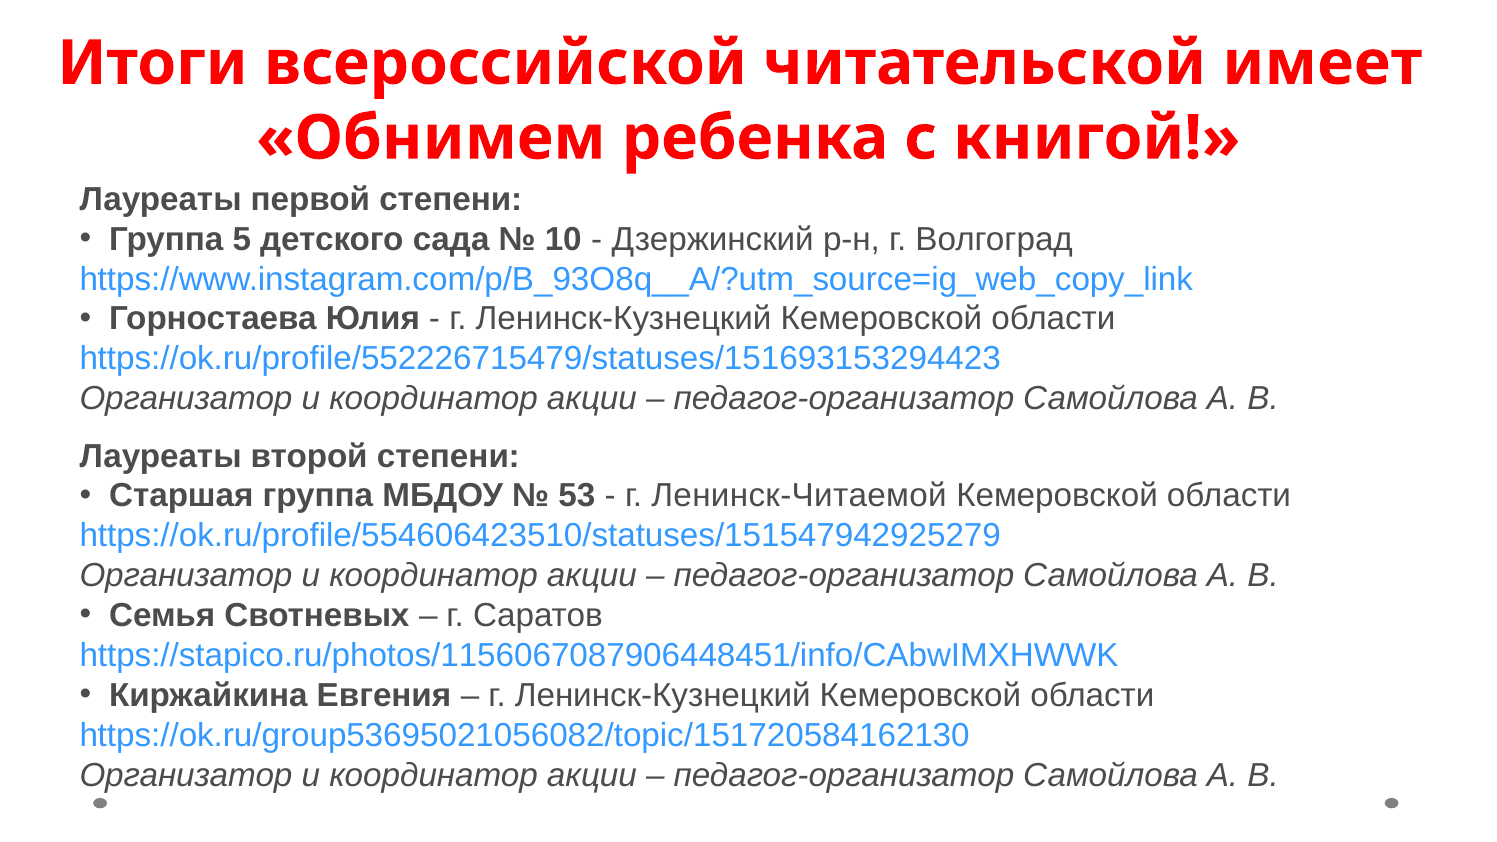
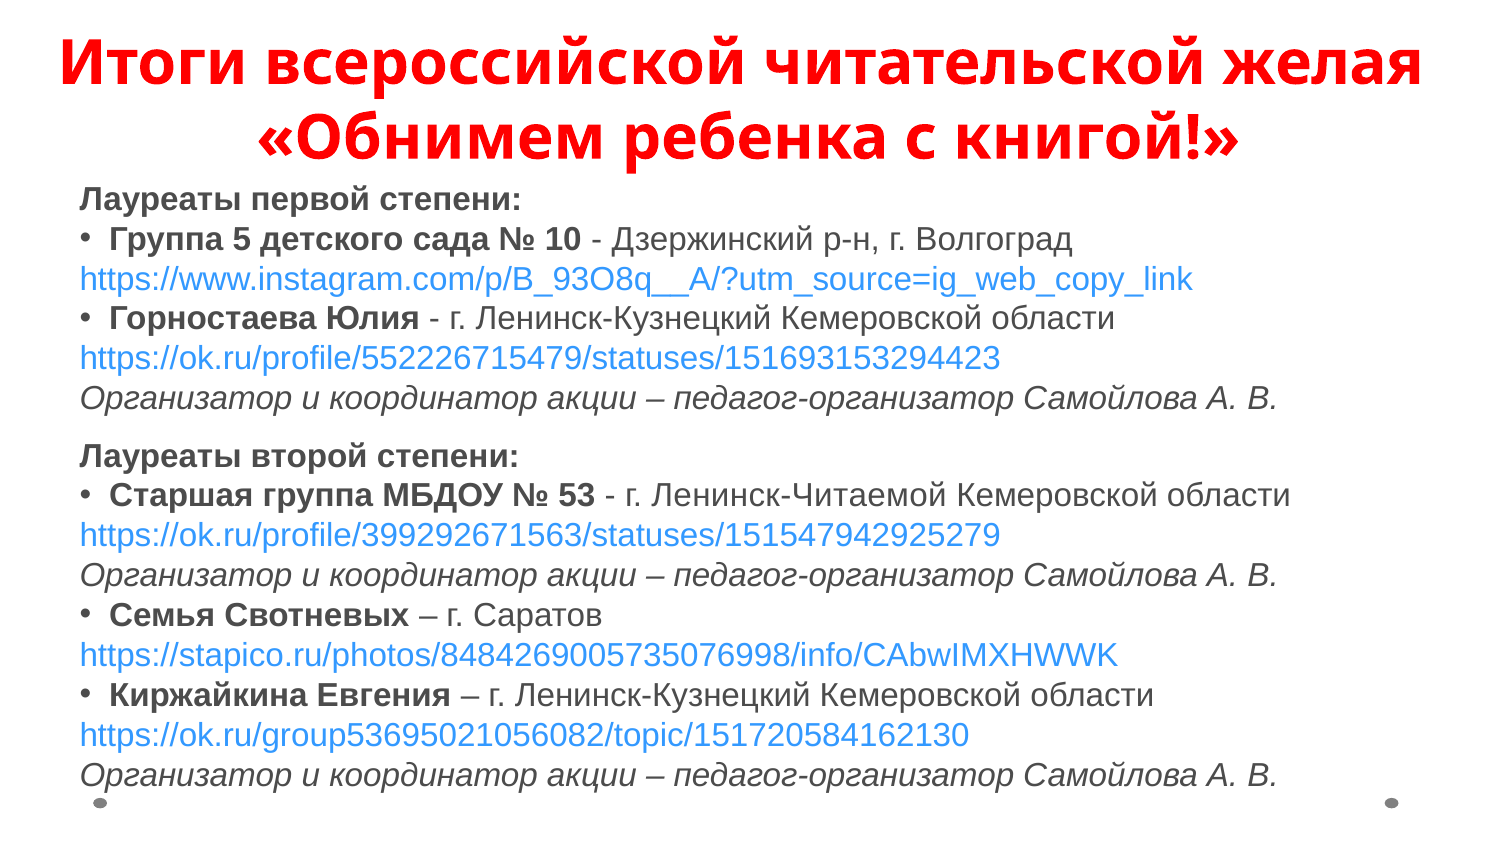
имеет: имеет -> желая
https://ok.ru/profile/554606423510/statuses/151547942925279: https://ok.ru/profile/554606423510/statuses/151547942925279 -> https://ok.ru/profile/399292671563/statuses/151547942925279
https://stapico.ru/photos/1156067087906448451/info/CAbwIMXHWWK: https://stapico.ru/photos/1156067087906448451/info/CAbwIMXHWWK -> https://stapico.ru/photos/8484269005735076998/info/CAbwIMXHWWK
